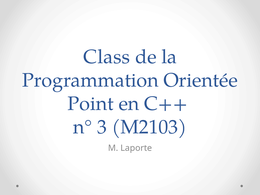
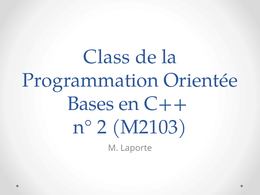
Point: Point -> Bases
3: 3 -> 2
